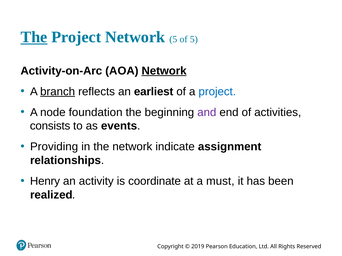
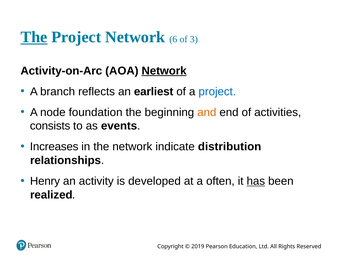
Network 5: 5 -> 6
of 5: 5 -> 3
branch underline: present -> none
and colour: purple -> orange
Providing: Providing -> Increases
assignment: assignment -> distribution
coordinate: coordinate -> developed
must: must -> often
has underline: none -> present
